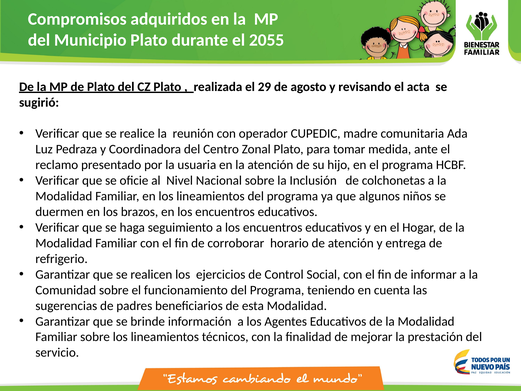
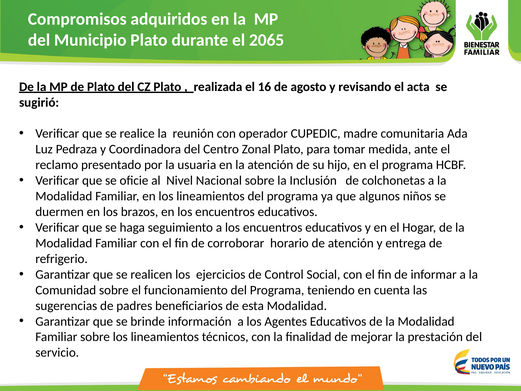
2055: 2055 -> 2065
29: 29 -> 16
